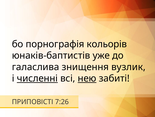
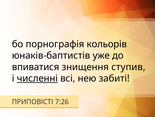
галаслива: галаслива -> впиватися
вузлик: вузлик -> ступив
нею underline: present -> none
